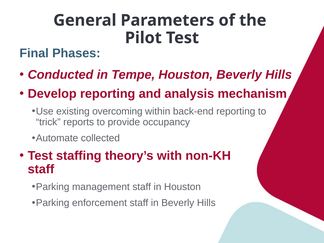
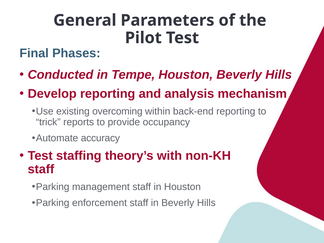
collected: collected -> accuracy
